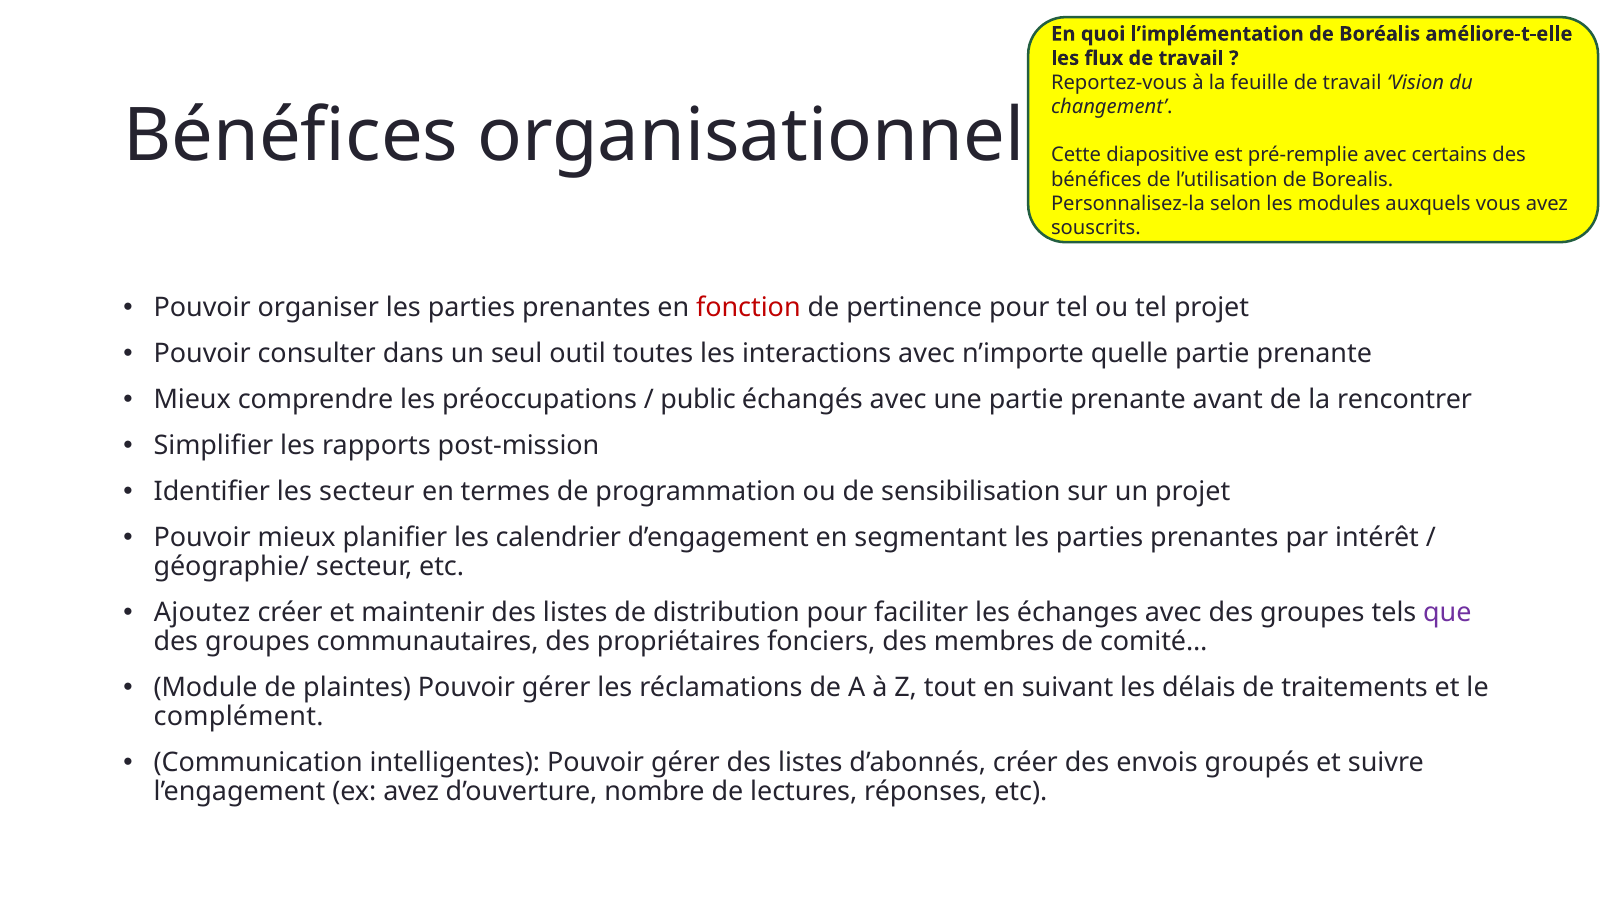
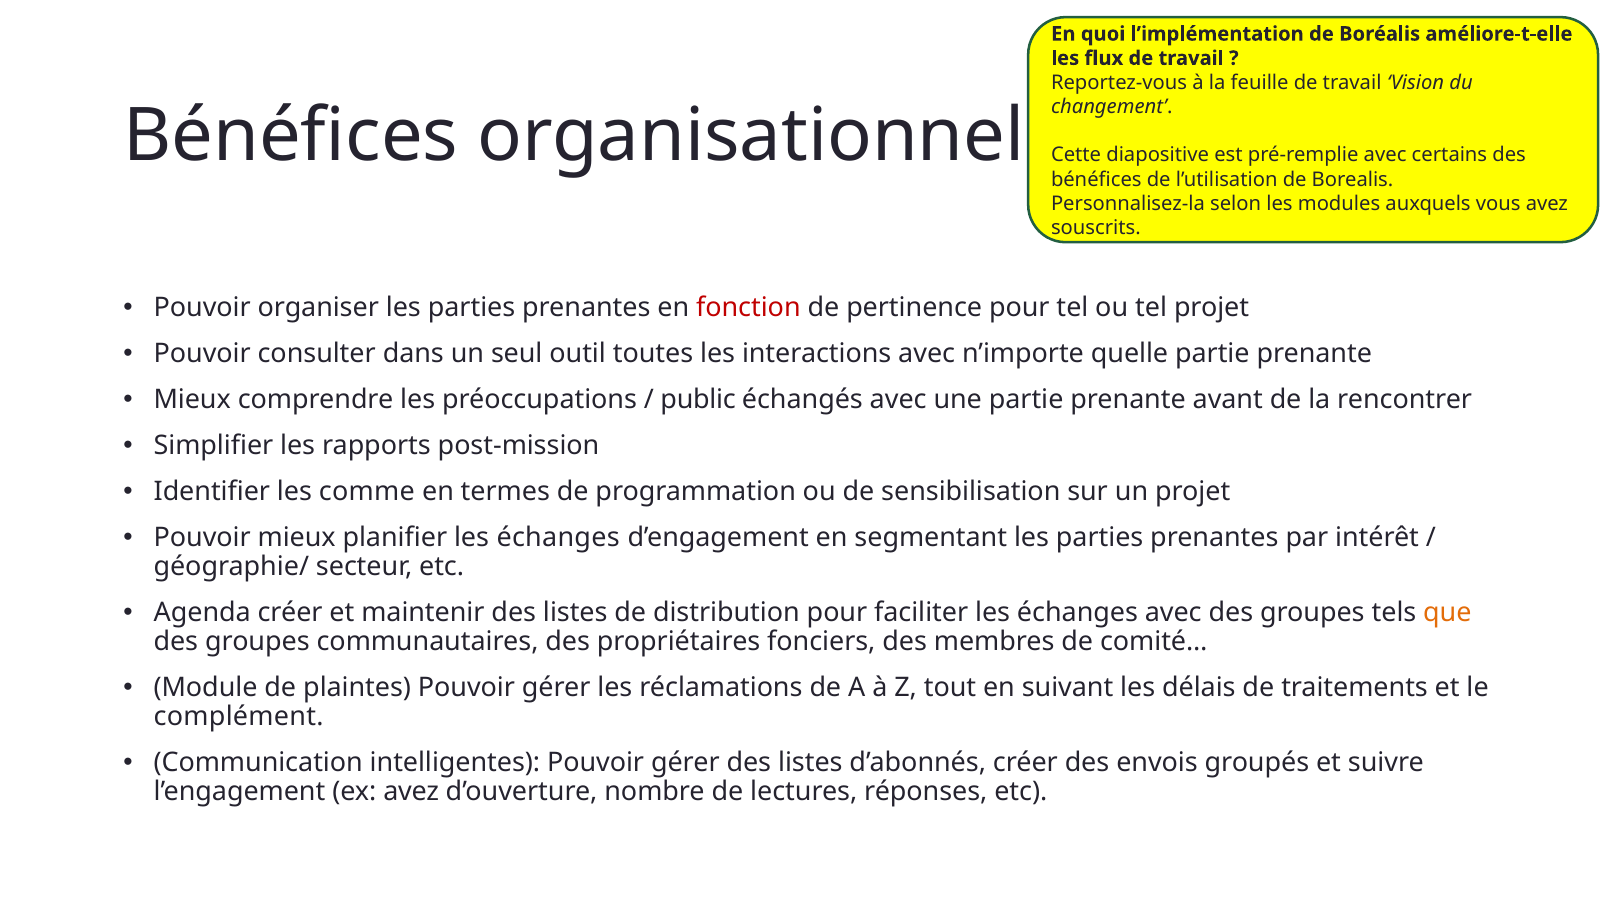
les secteur: secteur -> comme
planifier les calendrier: calendrier -> échanges
Ajoutez: Ajoutez -> Agenda
que colour: purple -> orange
